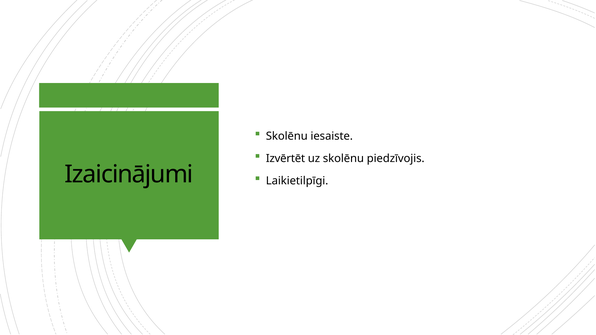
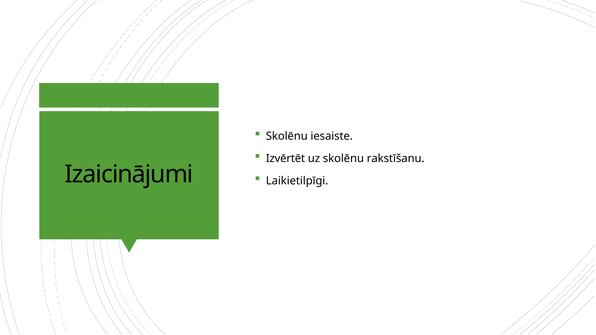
piedzīvojis: piedzīvojis -> rakstīšanu
